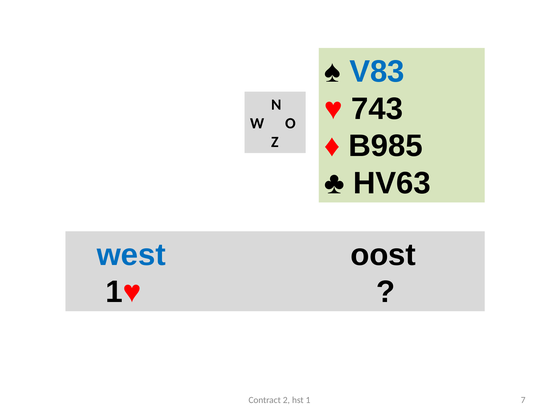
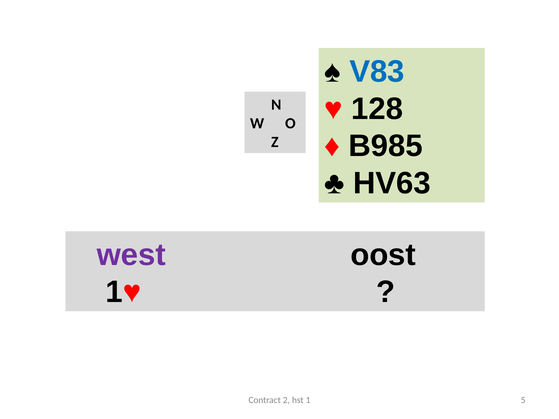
743: 743 -> 128
west colour: blue -> purple
7: 7 -> 5
